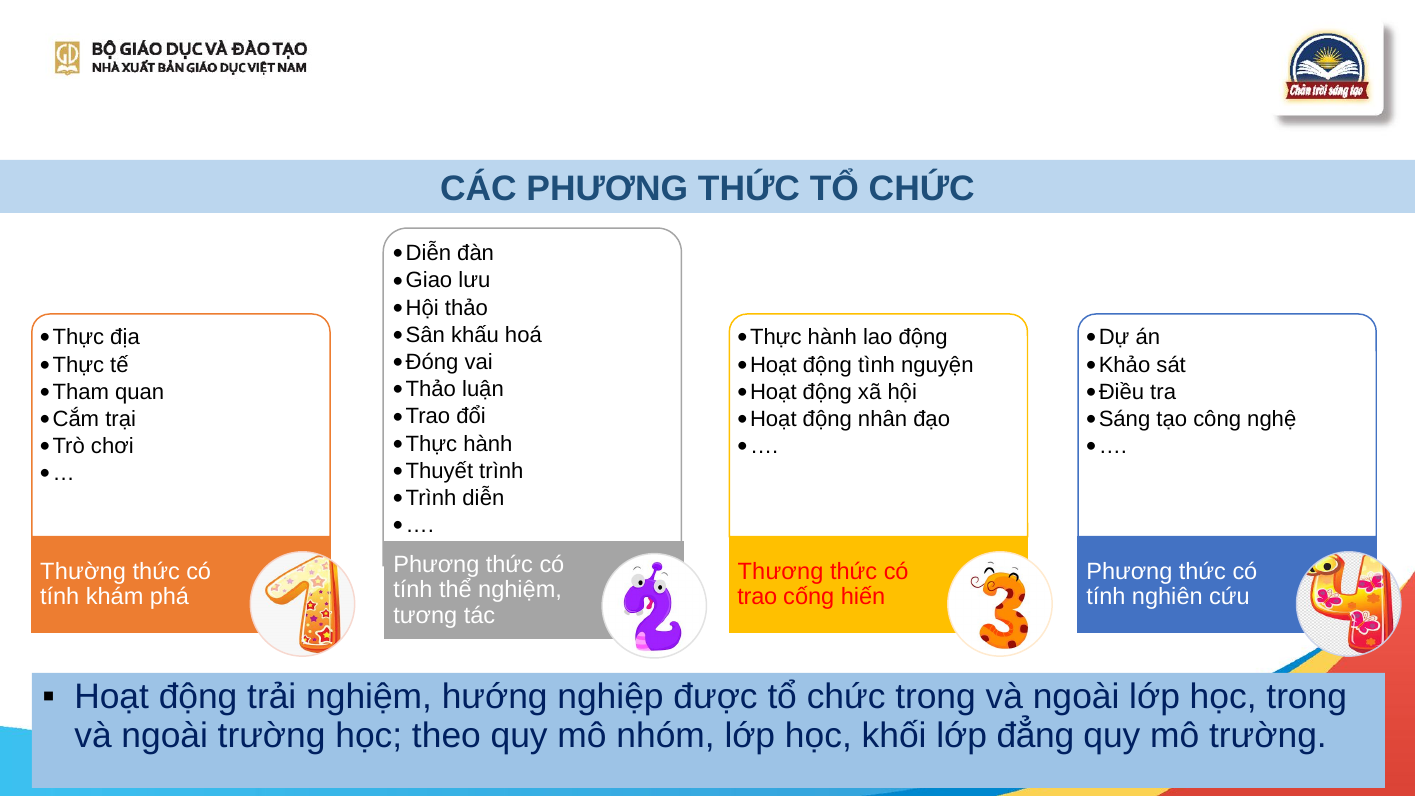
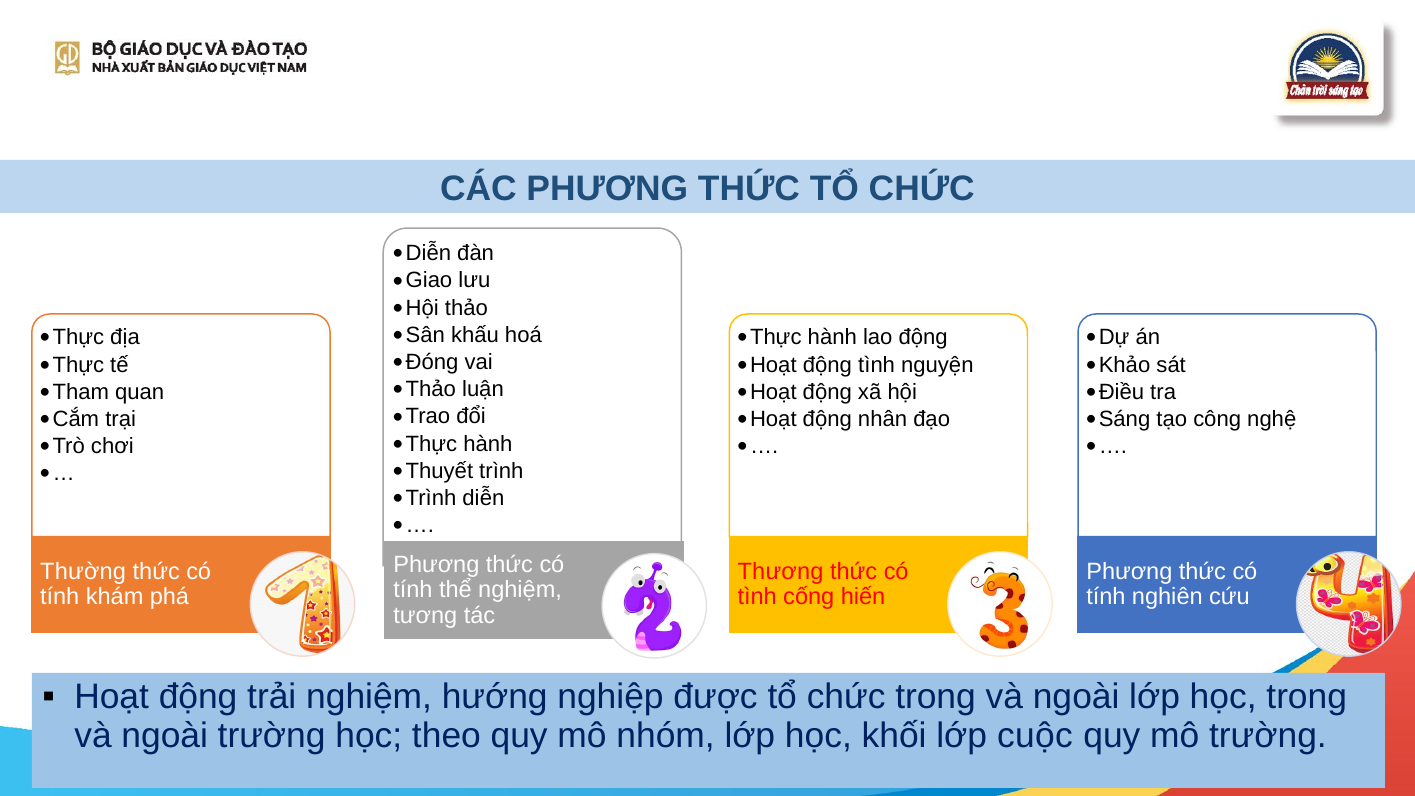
trao at (757, 597): trao -> tình
đẳng: đẳng -> cuộc
